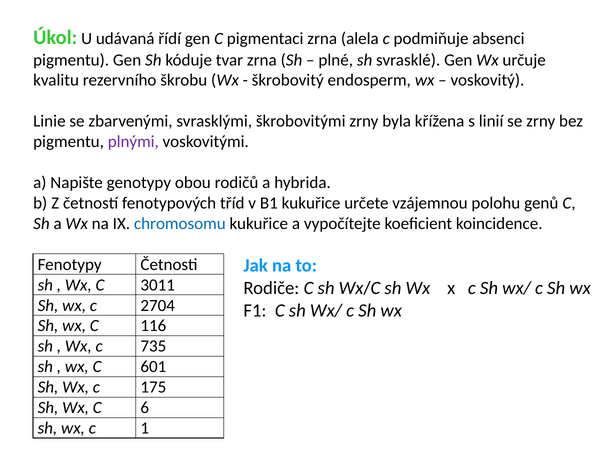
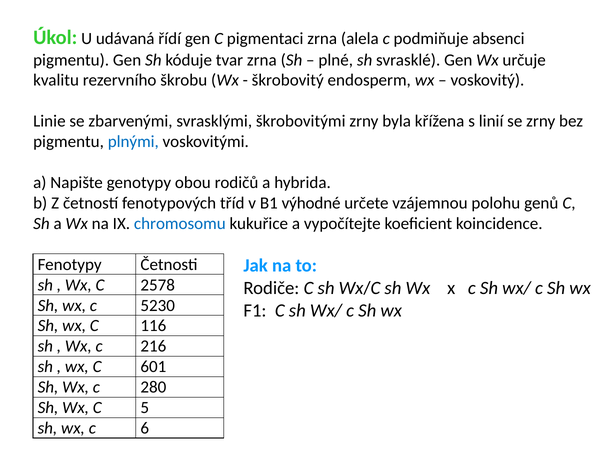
plnými colour: purple -> blue
B1 kukuřice: kukuřice -> výhodné
3011: 3011 -> 2578
2704: 2704 -> 5230
735: 735 -> 216
175: 175 -> 280
6: 6 -> 5
1: 1 -> 6
